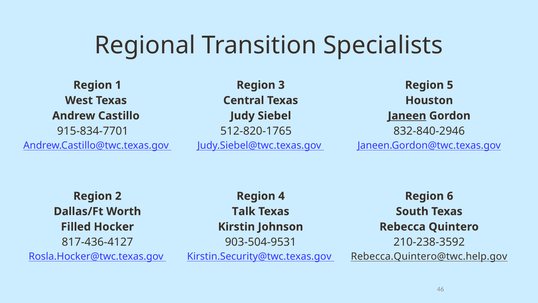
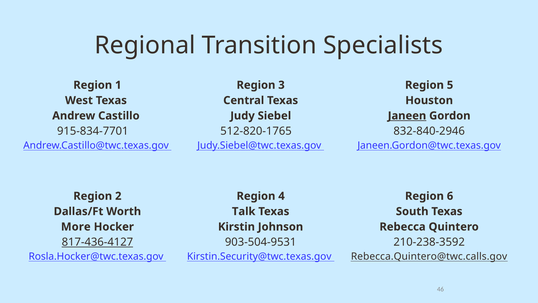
Filled: Filled -> More
817-436-4127 underline: none -> present
Rebecca.Quintero@twc.help.gov: Rebecca.Quintero@twc.help.gov -> Rebecca.Quintero@twc.calls.gov
